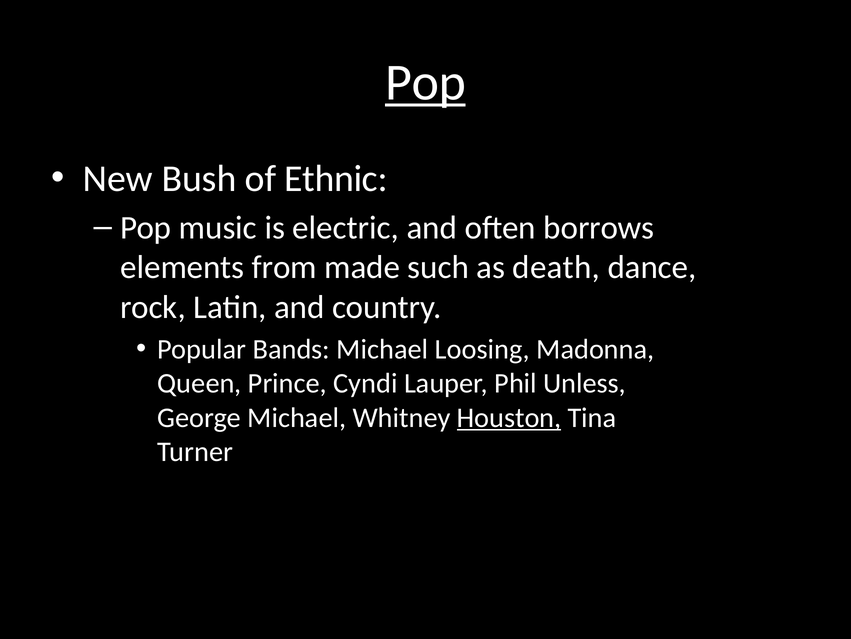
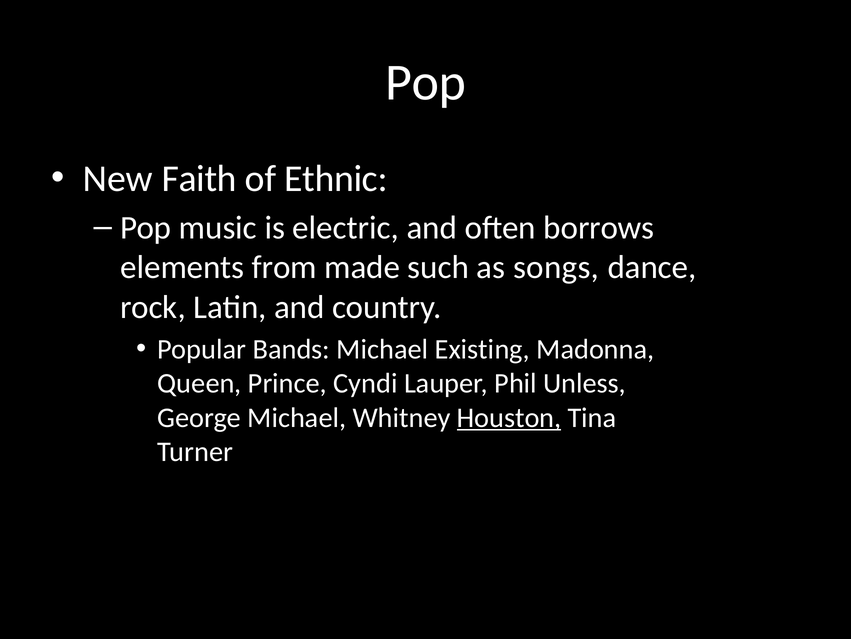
Pop at (426, 82) underline: present -> none
Bush: Bush -> Faith
death: death -> songs
Loosing: Loosing -> Existing
